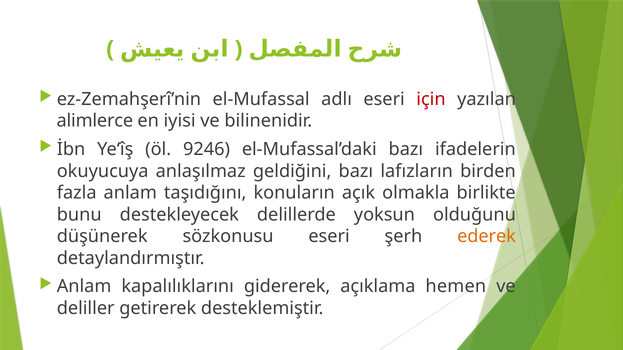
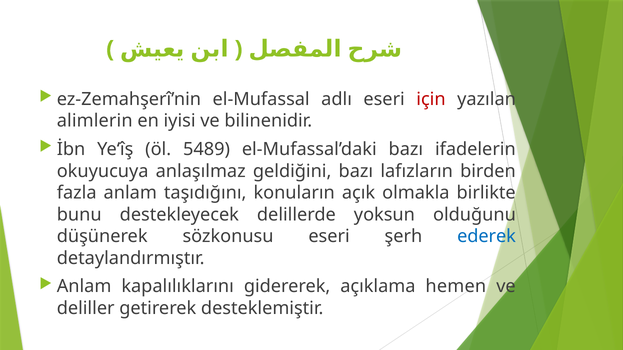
alimlerce: alimlerce -> alimlerin
9246: 9246 -> 5489
ederek colour: orange -> blue
